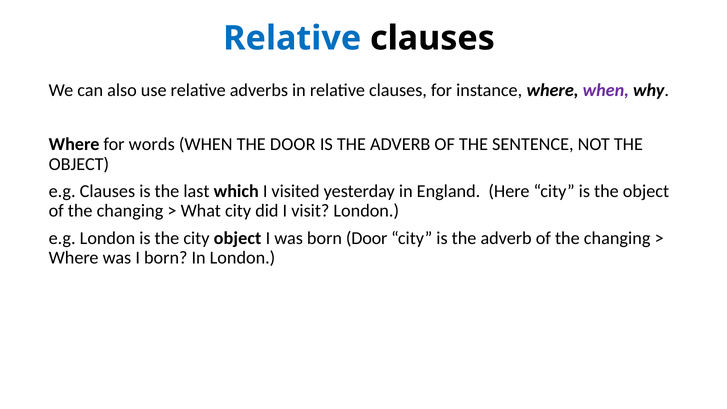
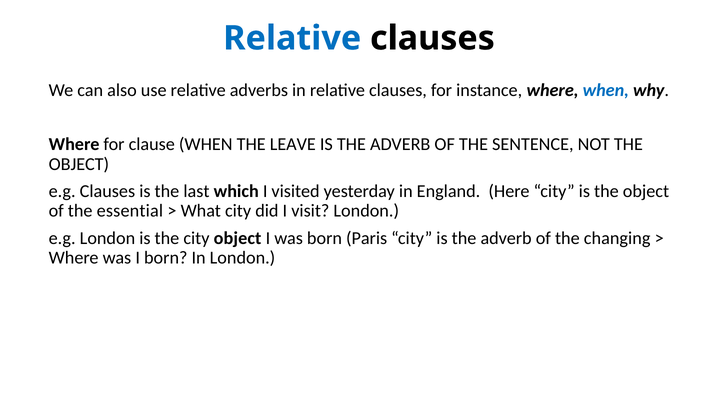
when at (606, 90) colour: purple -> blue
words: words -> clause
THE DOOR: DOOR -> LEAVE
changing at (130, 211): changing -> essential
born Door: Door -> Paris
